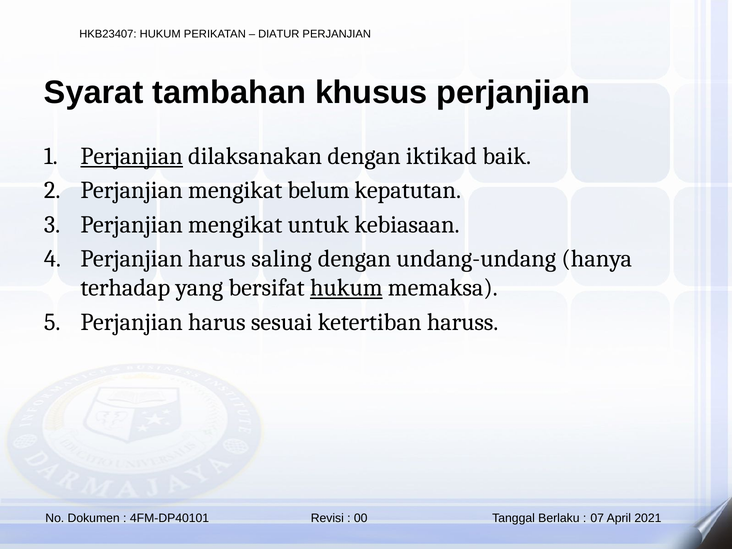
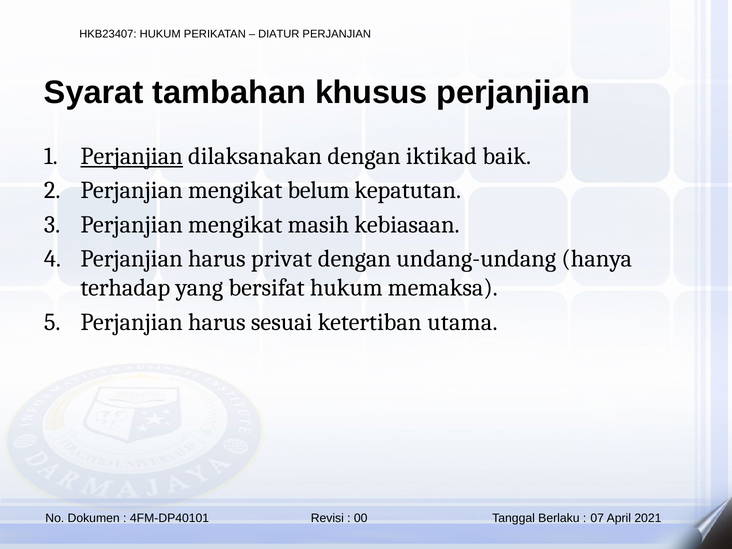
untuk: untuk -> masih
saling: saling -> privat
hukum at (346, 288) underline: present -> none
haruss: haruss -> utama
